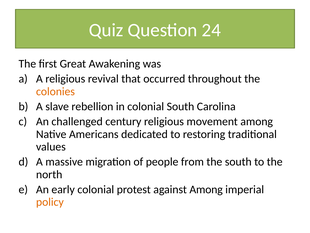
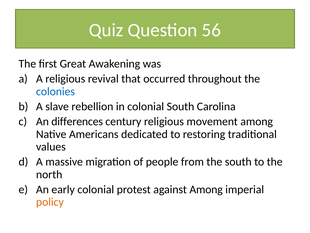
24: 24 -> 56
colonies colour: orange -> blue
challenged: challenged -> differences
